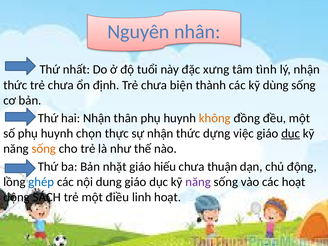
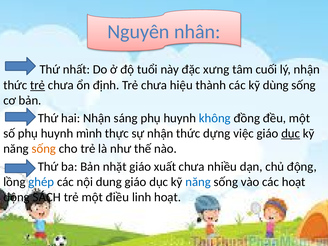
tình: tình -> cuối
trẻ at (38, 85) underline: none -> present
biện: biện -> hiệu
thân: thân -> sáng
không colour: orange -> blue
chọn: chọn -> mình
hiếu: hiếu -> xuất
thuận: thuận -> nhiều
năng at (198, 182) colour: purple -> blue
